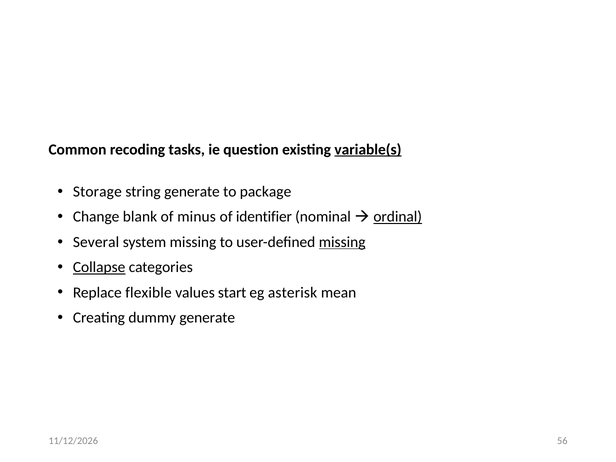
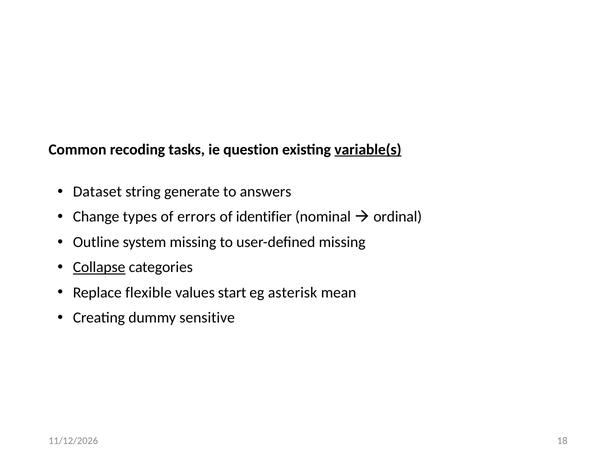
Storage: Storage -> Dataset
package: package -> answers
blank: blank -> types
minus: minus -> errors
ordinal underline: present -> none
Several: Several -> Outline
missing at (342, 242) underline: present -> none
dummy generate: generate -> sensitive
56: 56 -> 18
